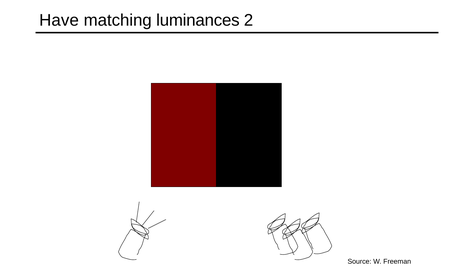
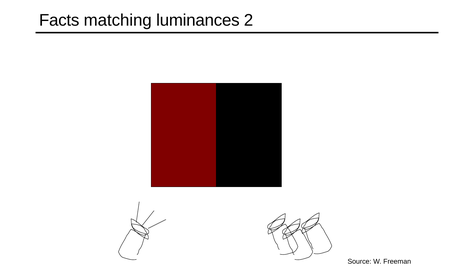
Have: Have -> Facts
